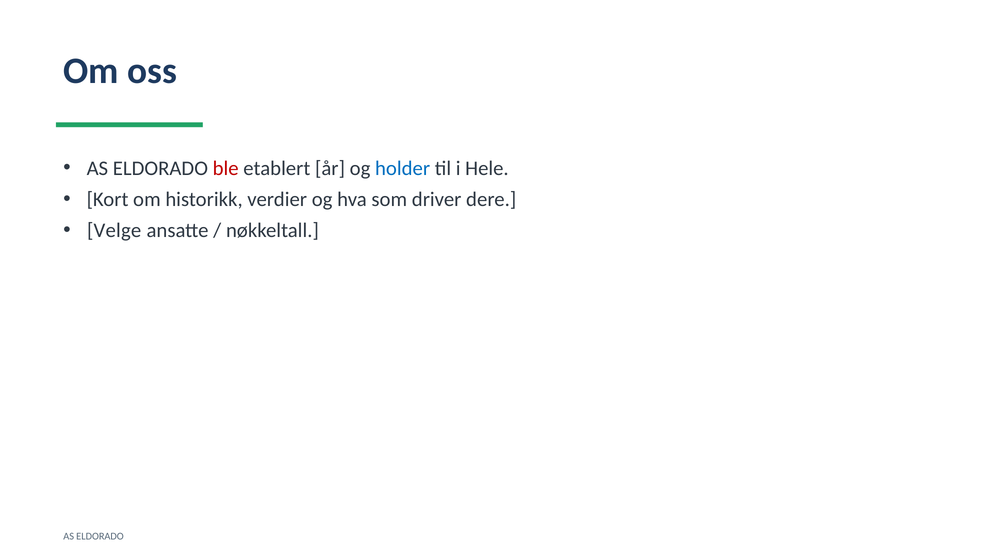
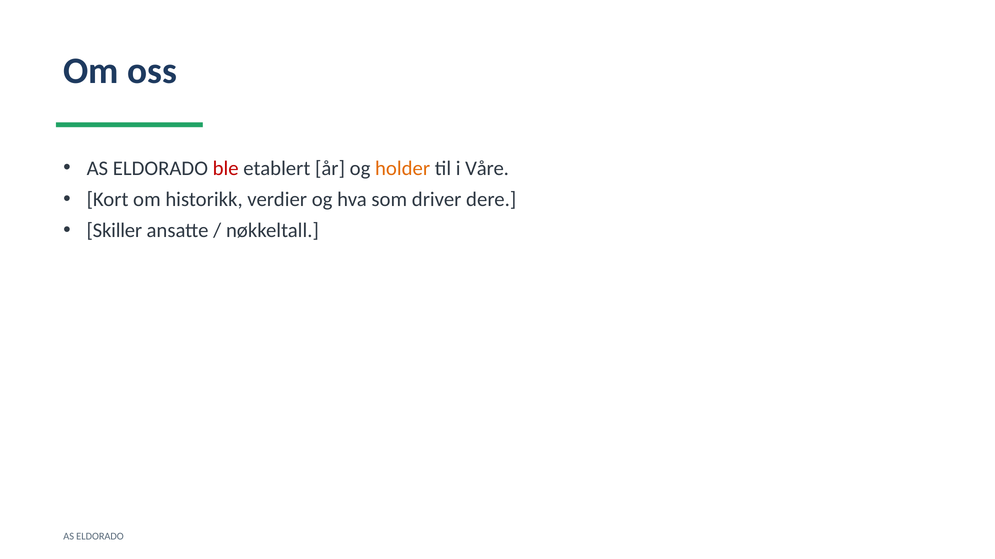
holder colour: blue -> orange
Hele: Hele -> Våre
Velge: Velge -> Skiller
